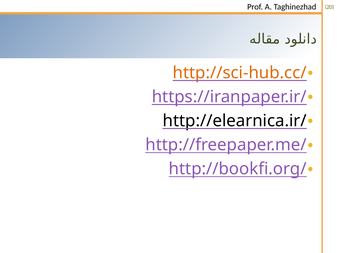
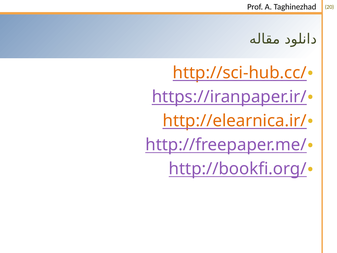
http://elearnica.ir/ colour: black -> orange
